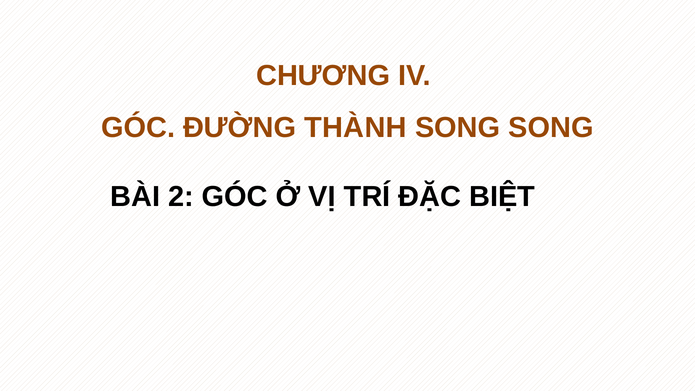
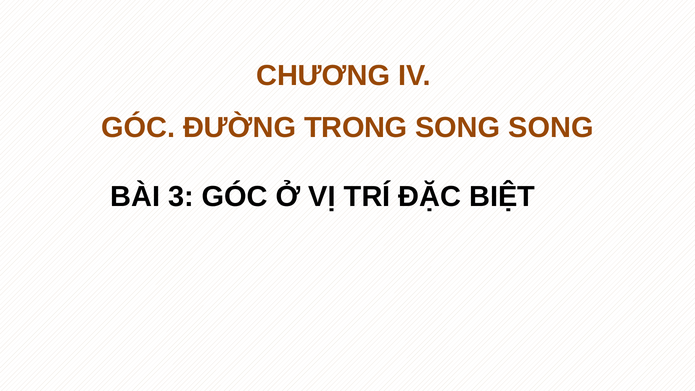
THÀNH: THÀNH -> TRONG
2: 2 -> 3
